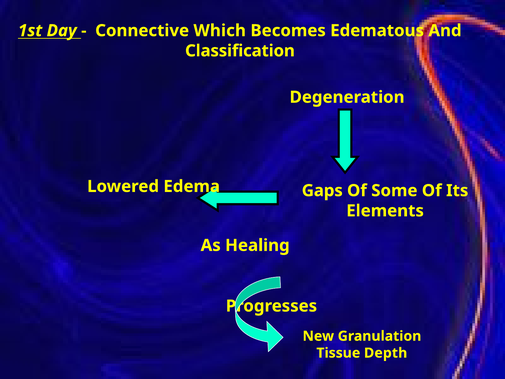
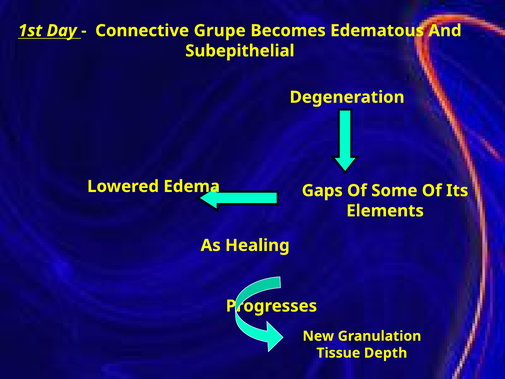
Which: Which -> Grupe
Classification: Classification -> Subepithelial
